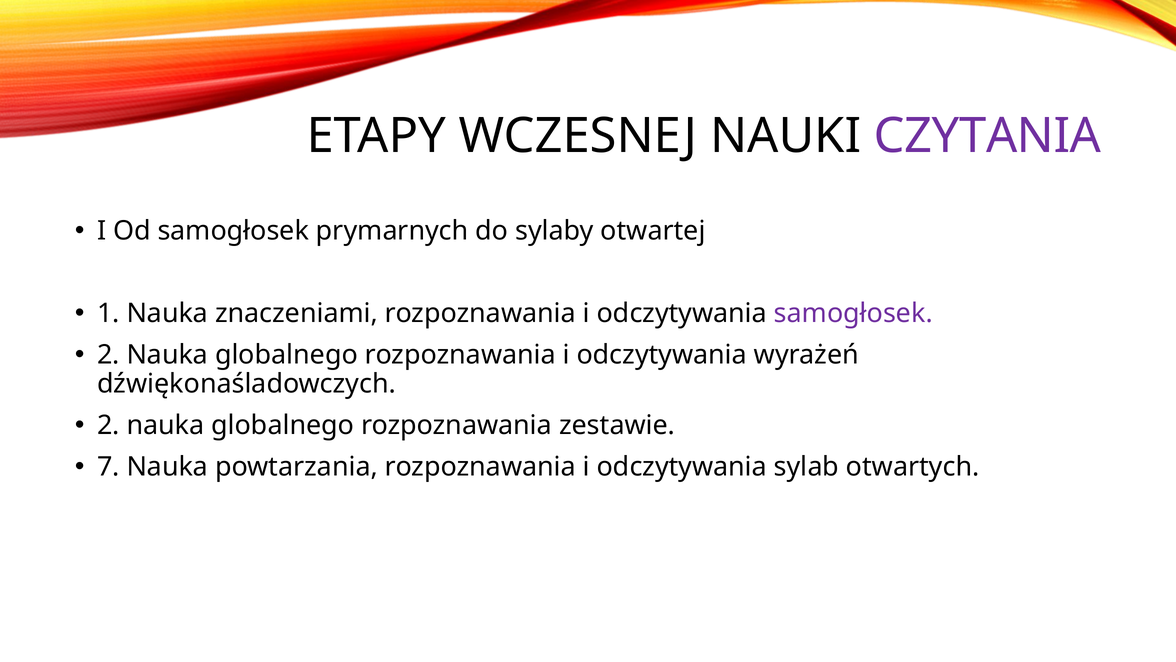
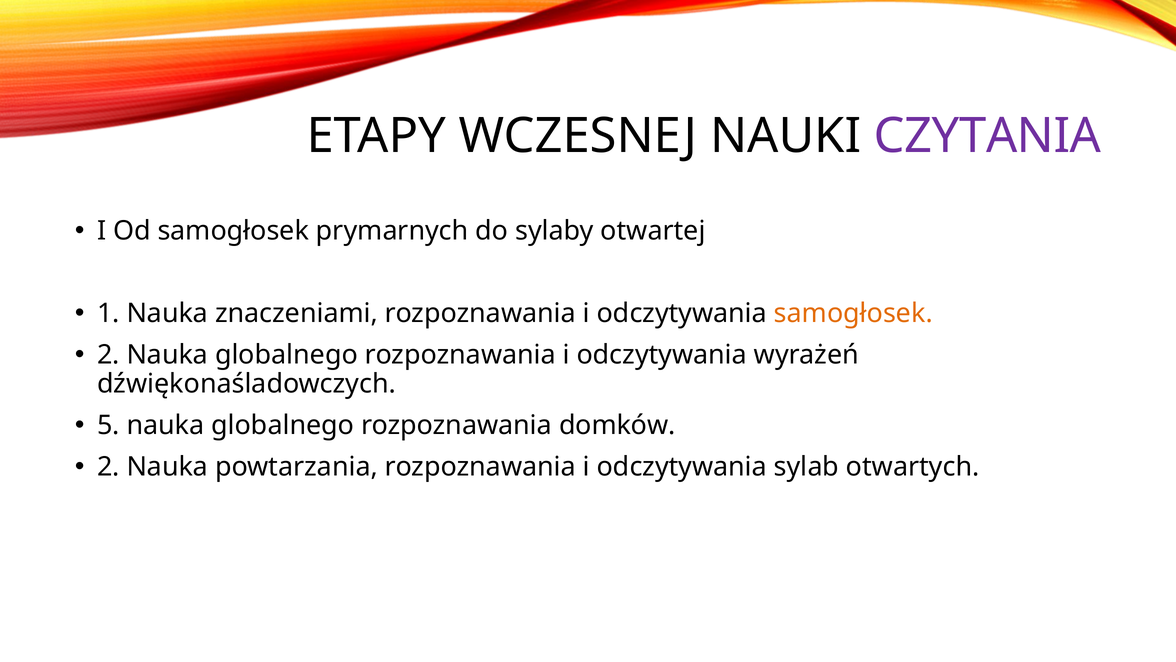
samogłosek at (853, 313) colour: purple -> orange
2 at (108, 425): 2 -> 5
zestawie: zestawie -> domków
7 at (108, 466): 7 -> 2
